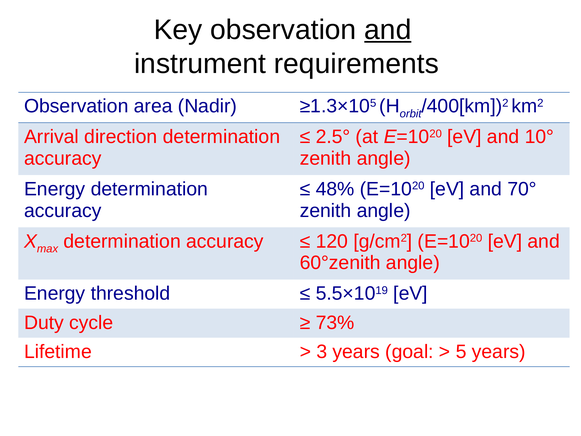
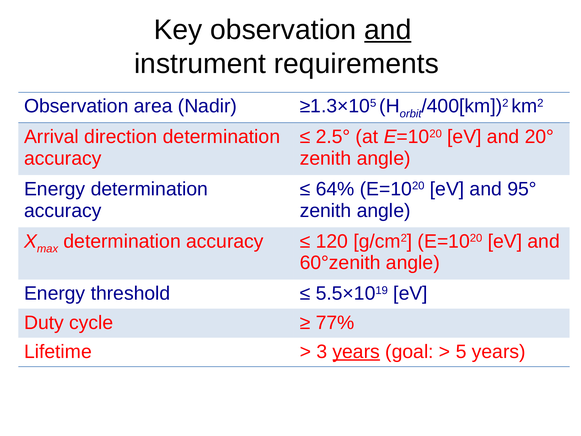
10°: 10° -> 20°
48%: 48% -> 64%
70°: 70° -> 95°
73%: 73% -> 77%
years at (356, 352) underline: none -> present
